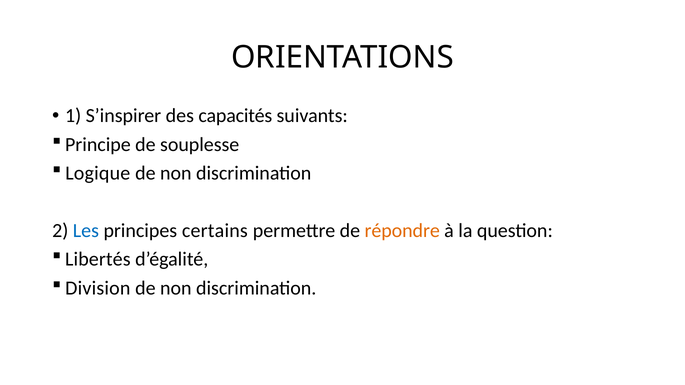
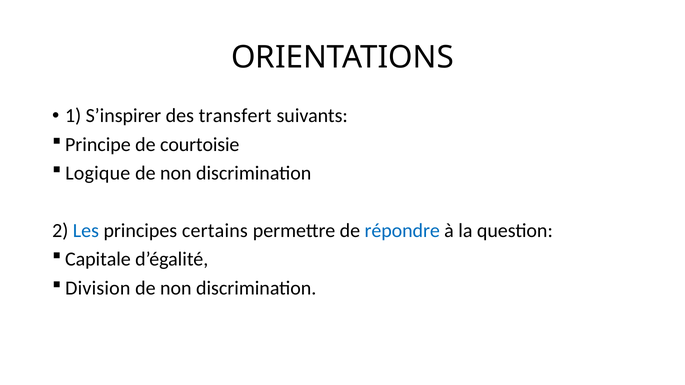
capacités: capacités -> transfert
souplesse: souplesse -> courtoisie
répondre colour: orange -> blue
Libertés: Libertés -> Capitale
